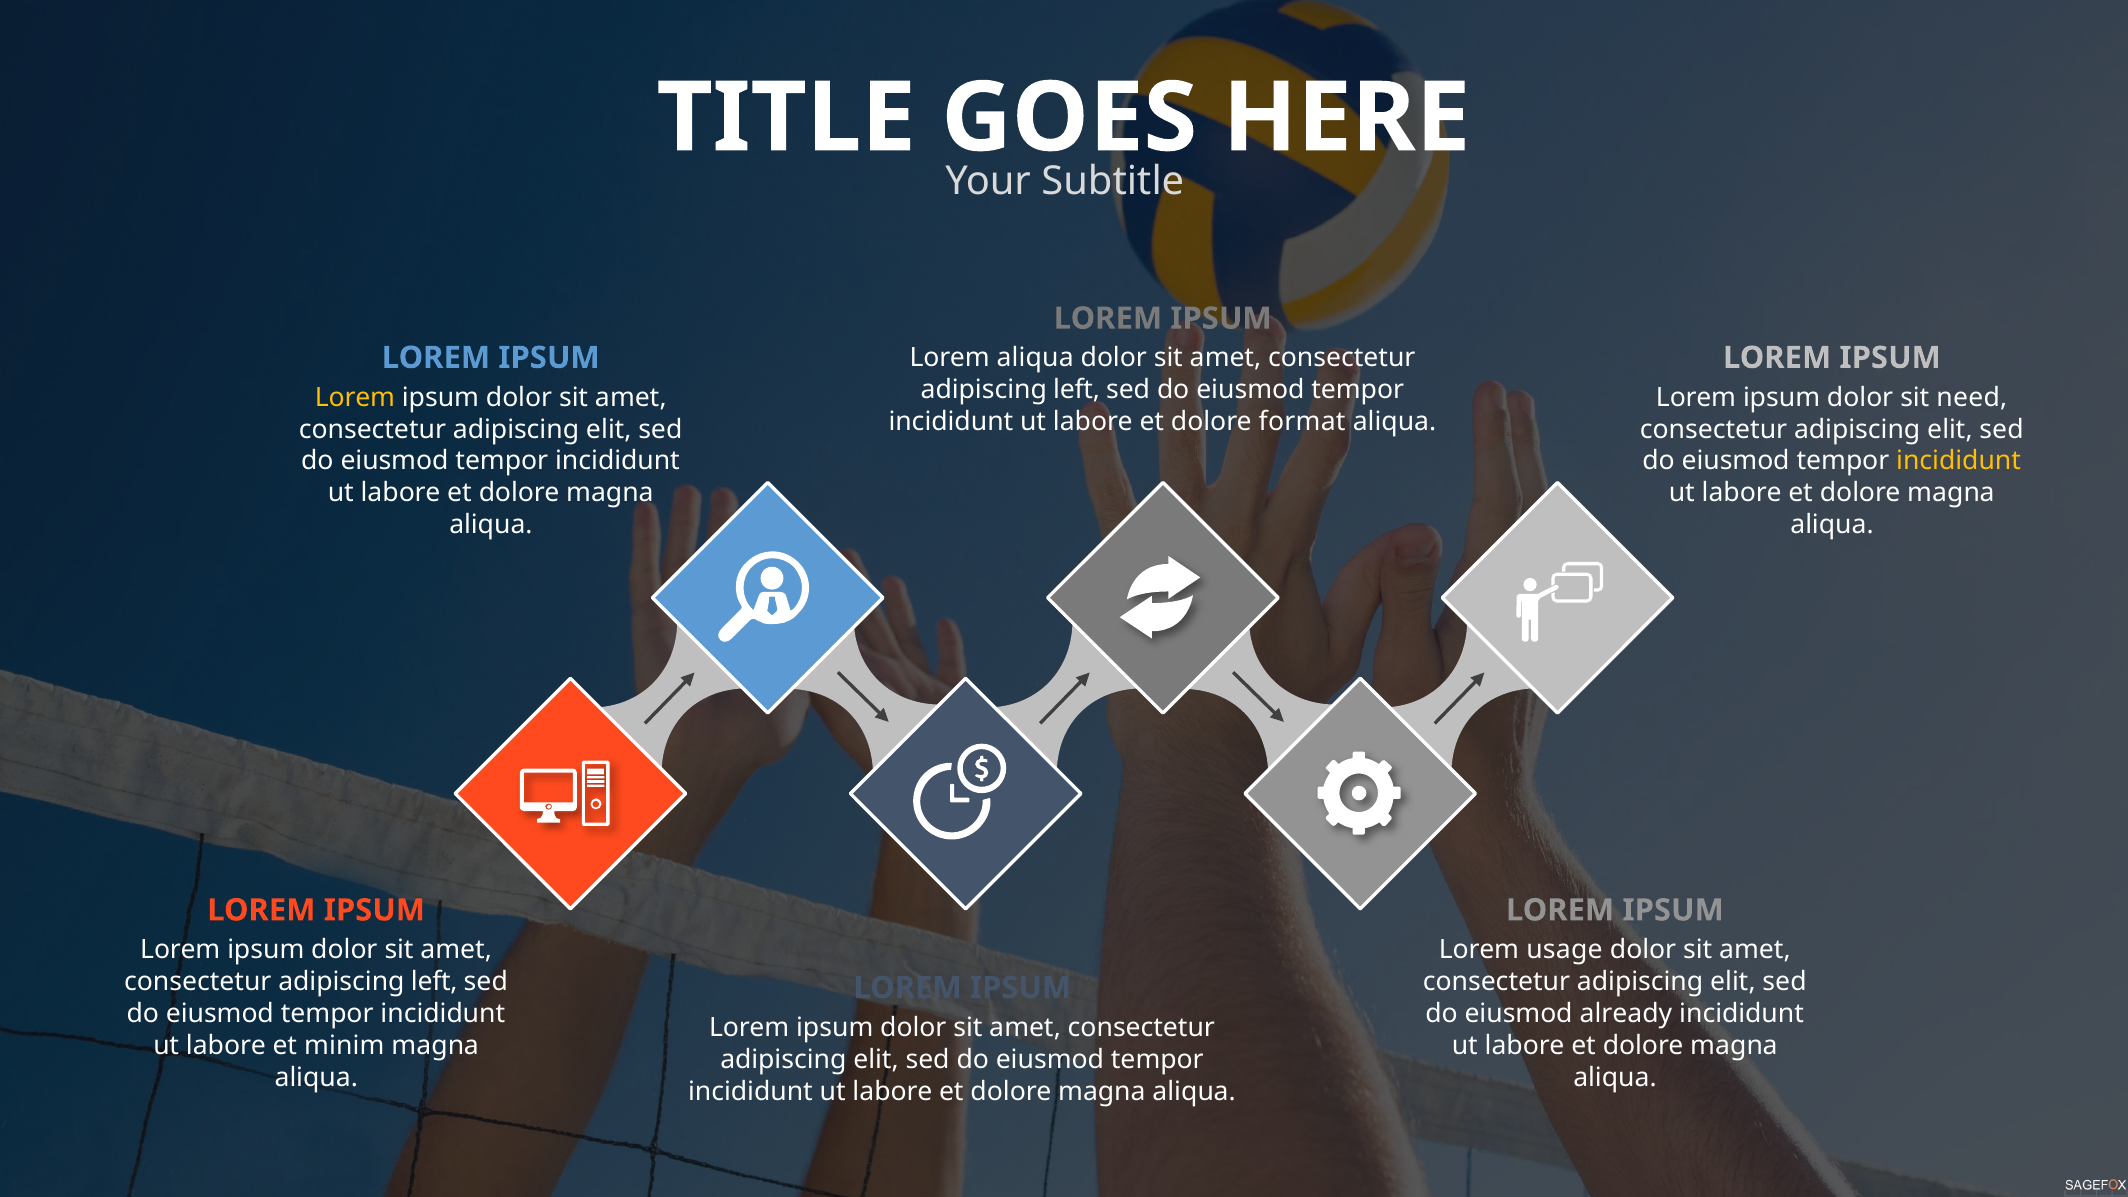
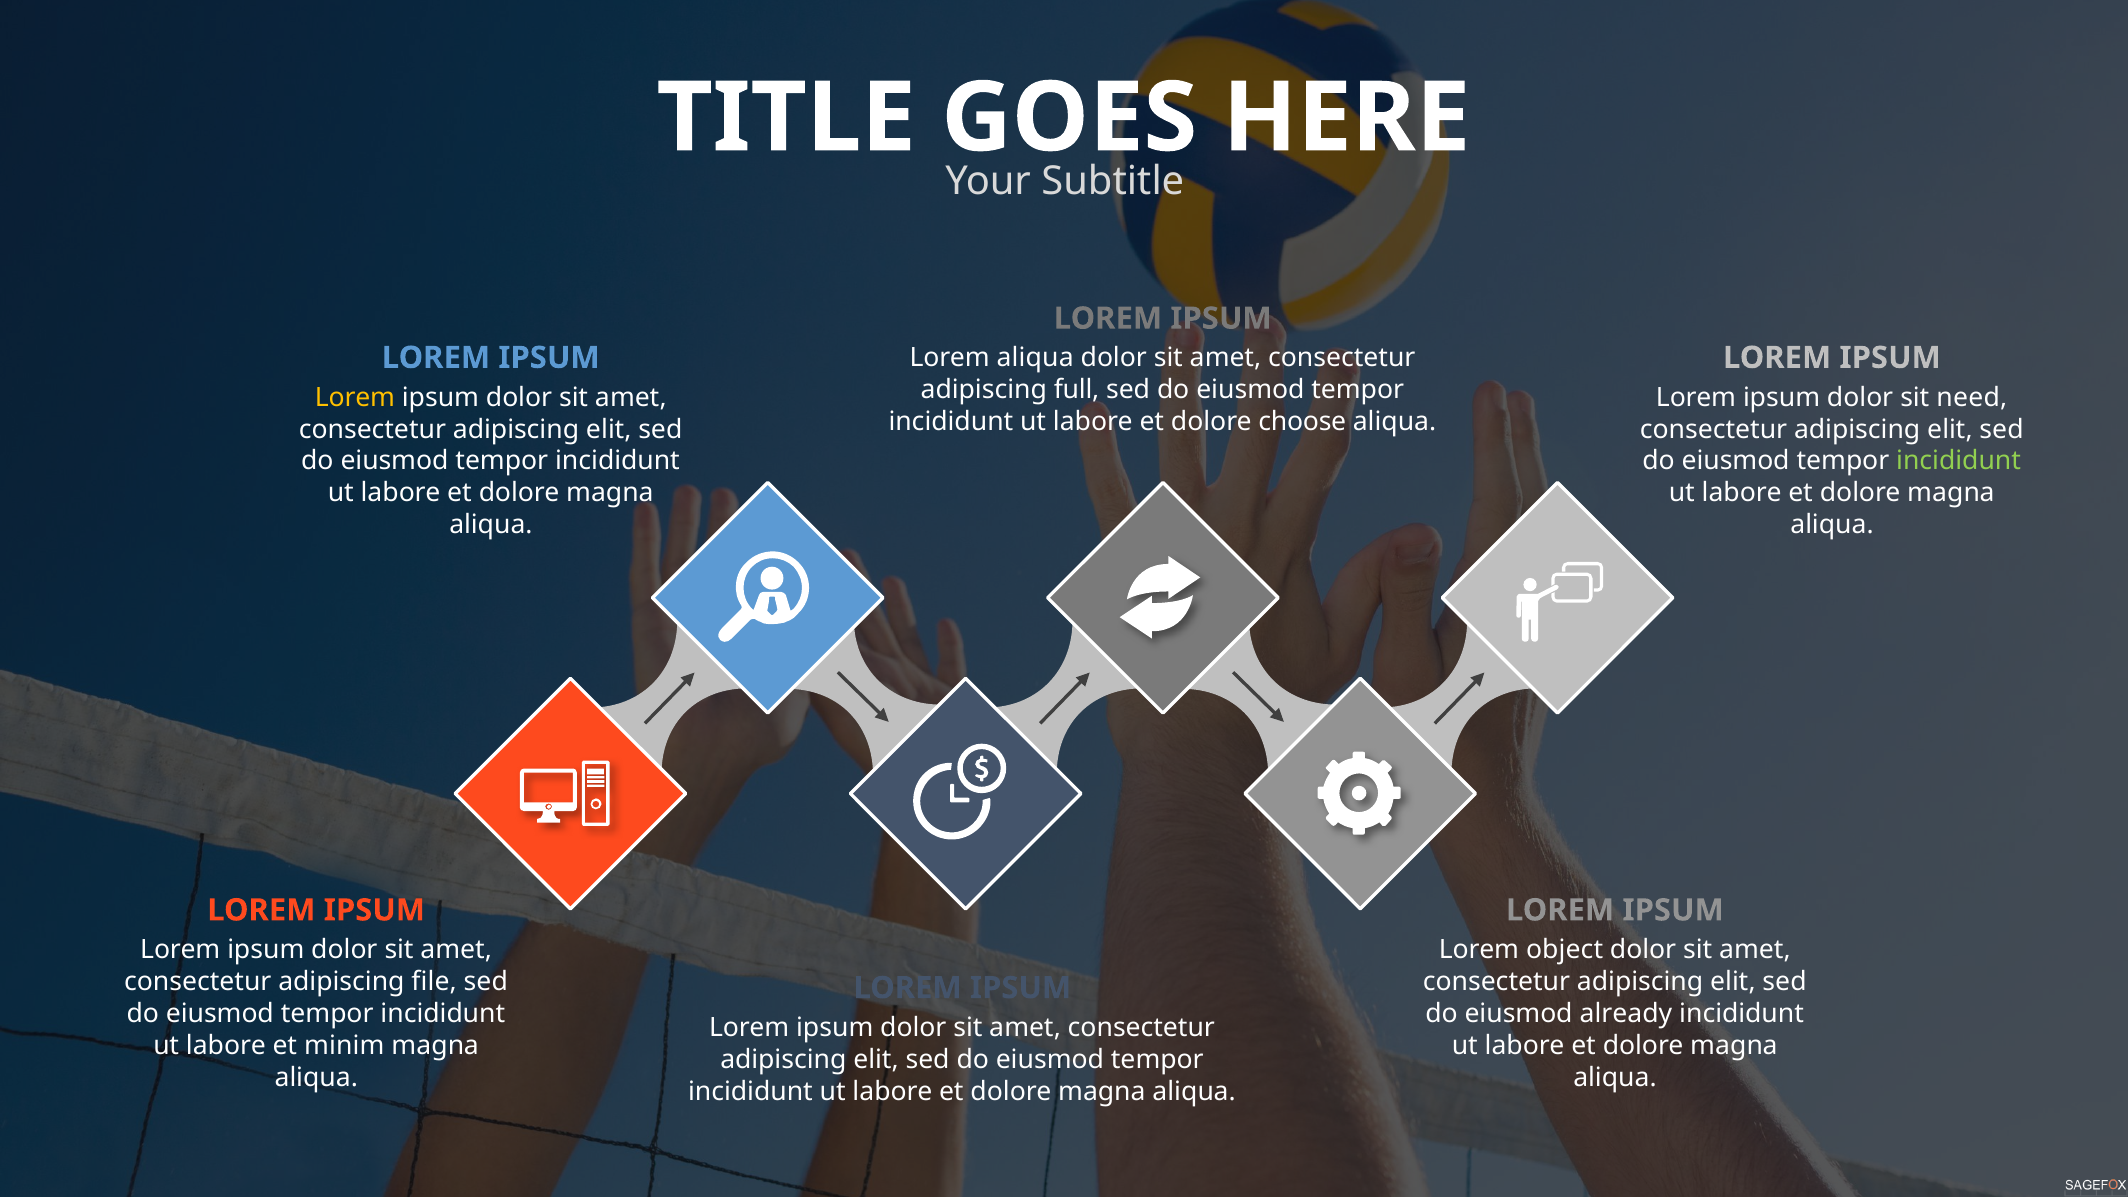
left at (1077, 390): left -> full
format: format -> choose
incididunt at (1959, 461) colour: yellow -> light green
usage: usage -> object
left at (434, 982): left -> file
